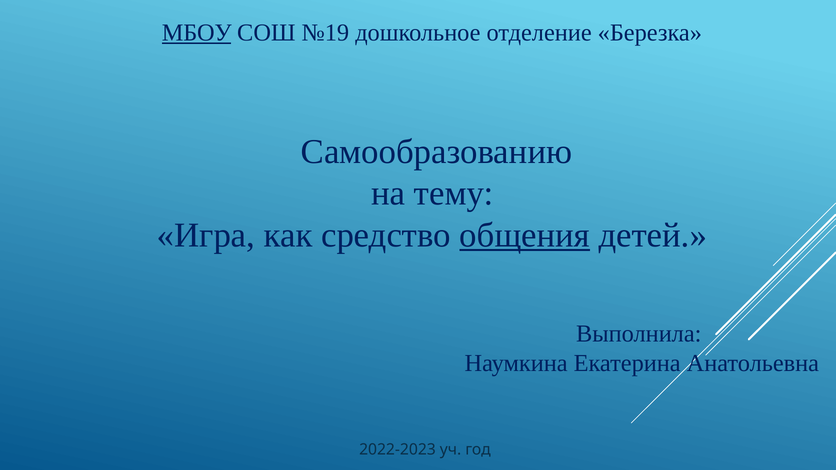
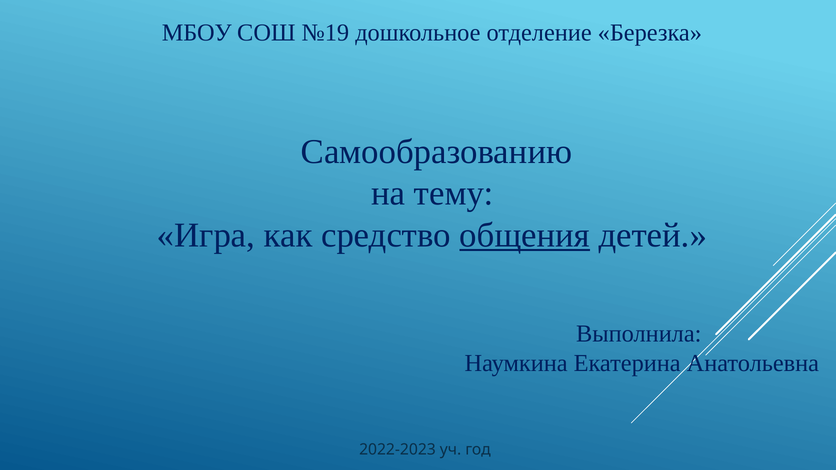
МБОУ underline: present -> none
